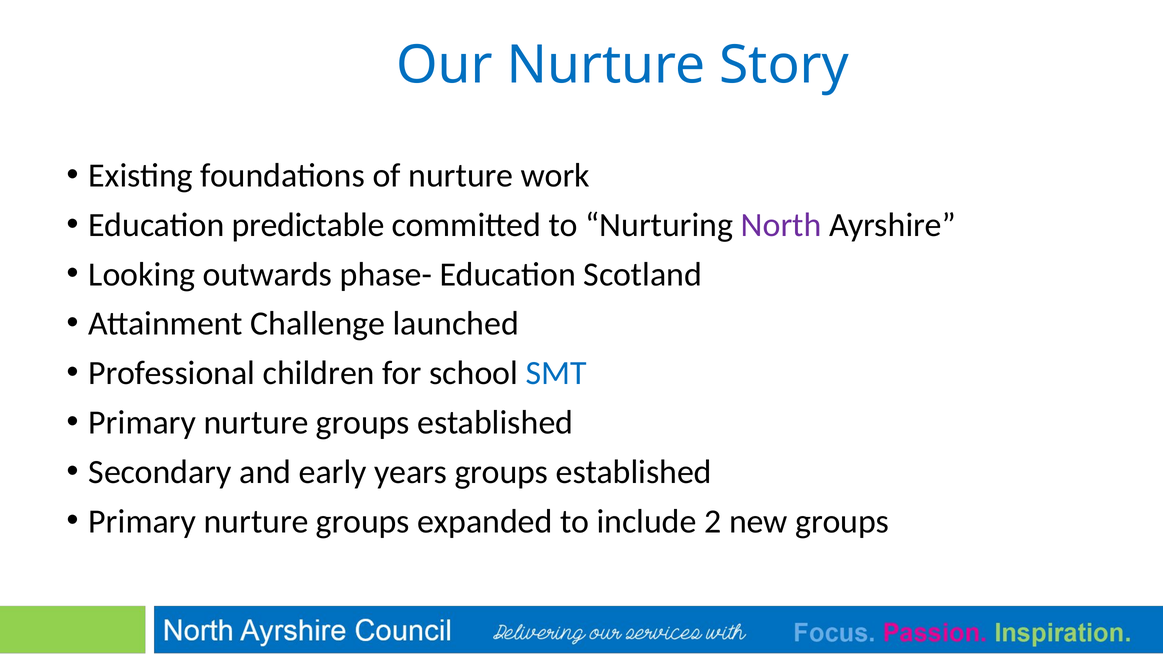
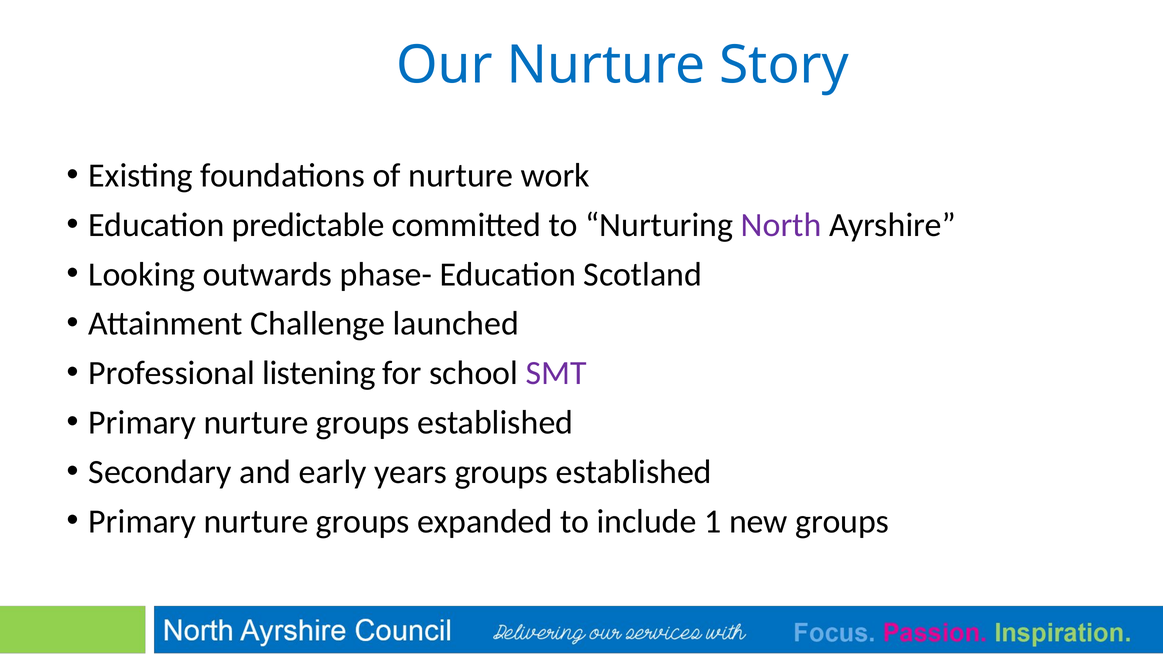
children: children -> listening
SMT colour: blue -> purple
2: 2 -> 1
